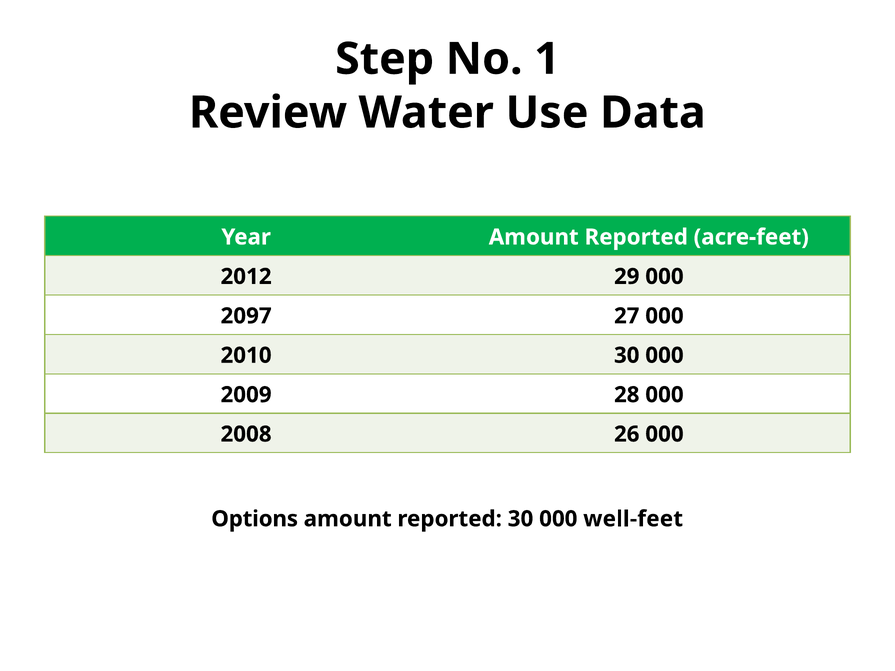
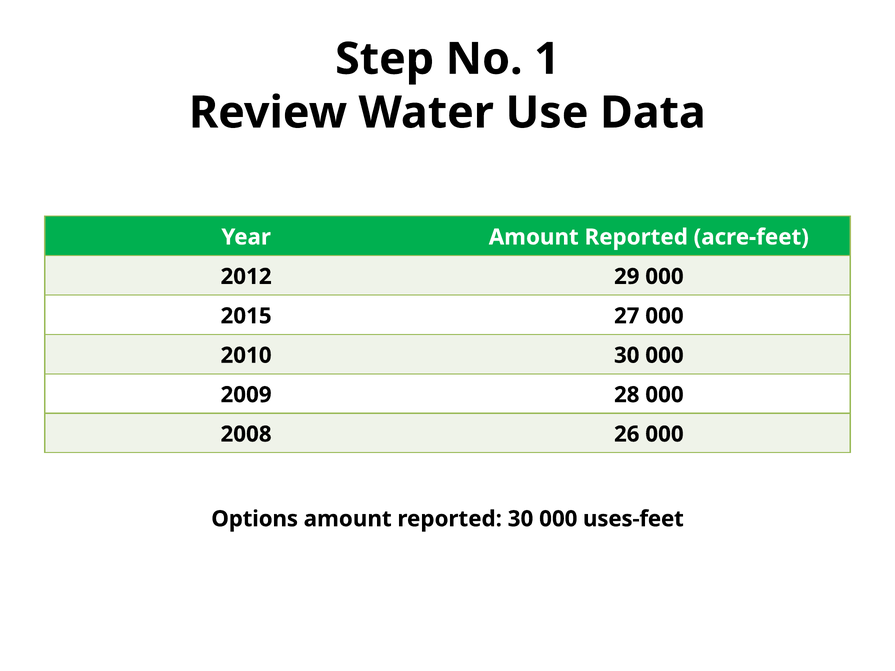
2097: 2097 -> 2015
well-feet: well-feet -> uses-feet
